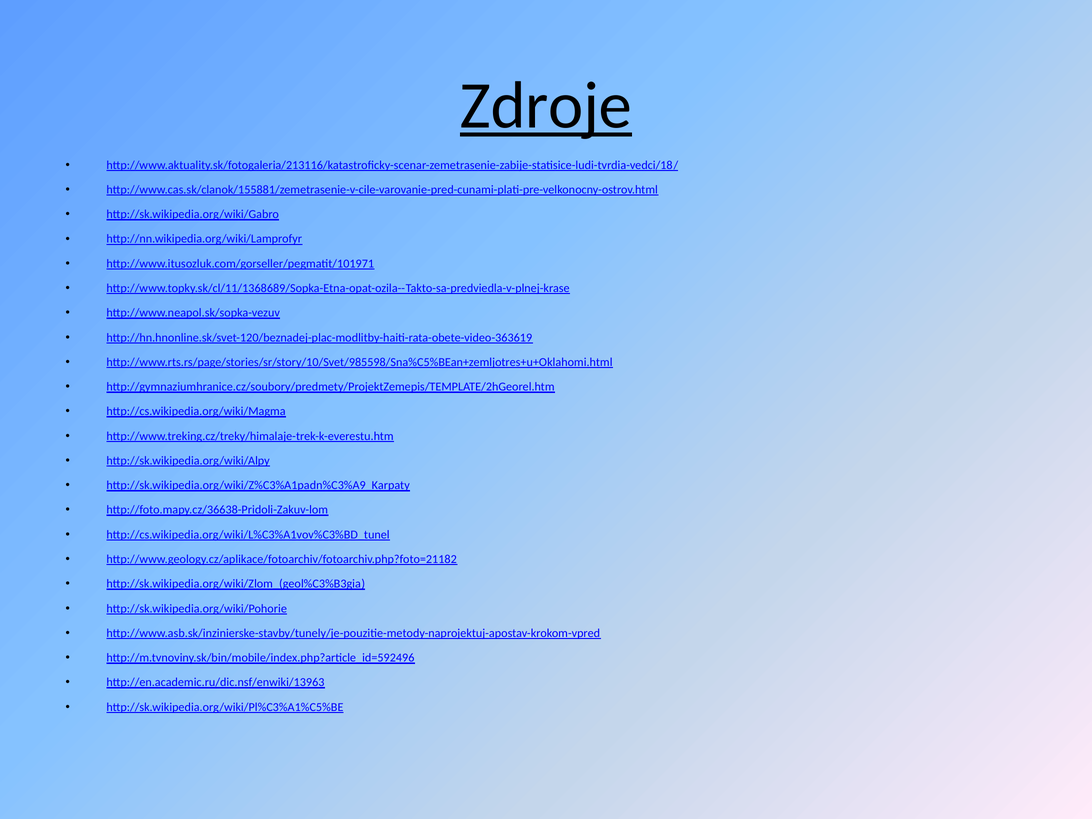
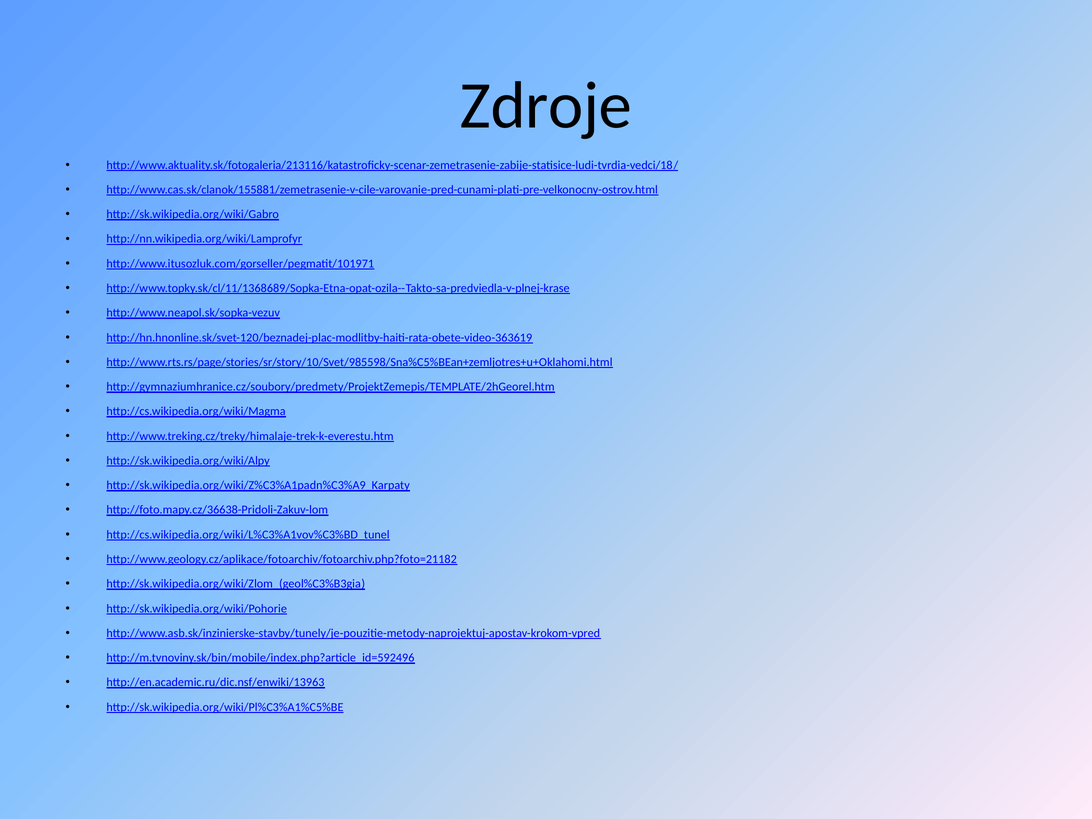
Zdroje underline: present -> none
